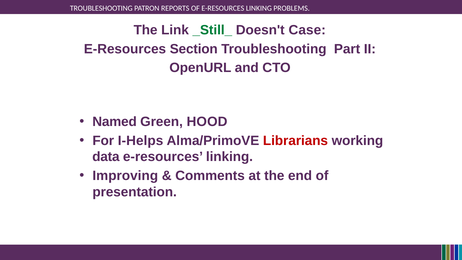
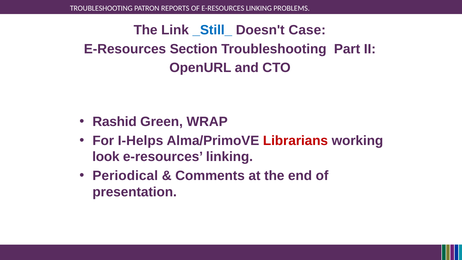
_Still_ colour: green -> blue
Named: Named -> Rashid
HOOD: HOOD -> WRAP
data: data -> look
Improving: Improving -> Periodical
